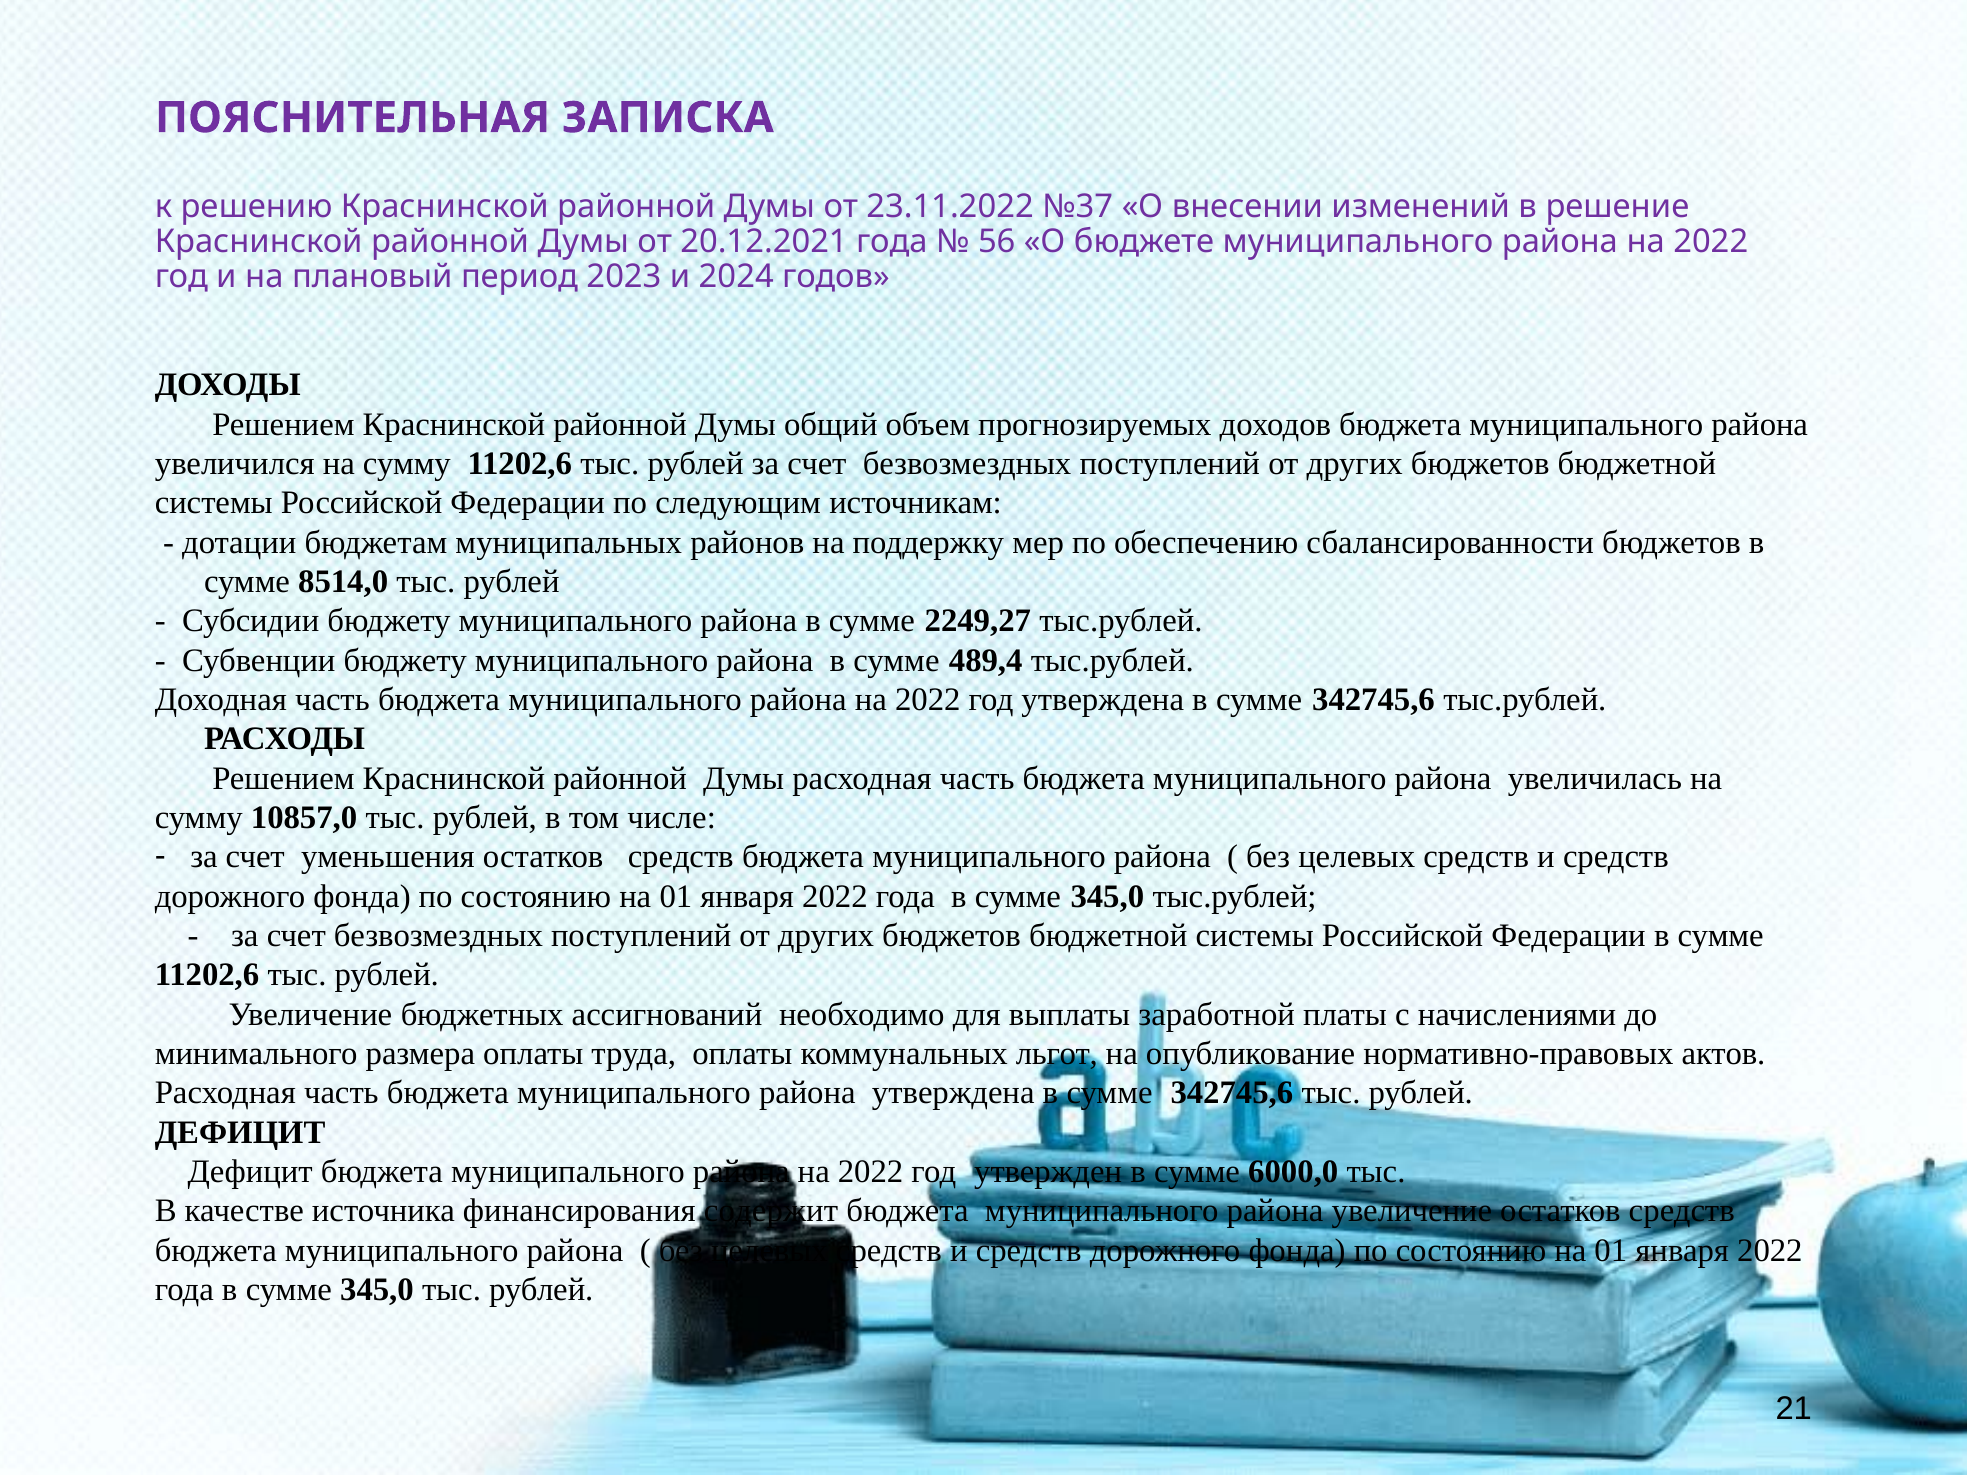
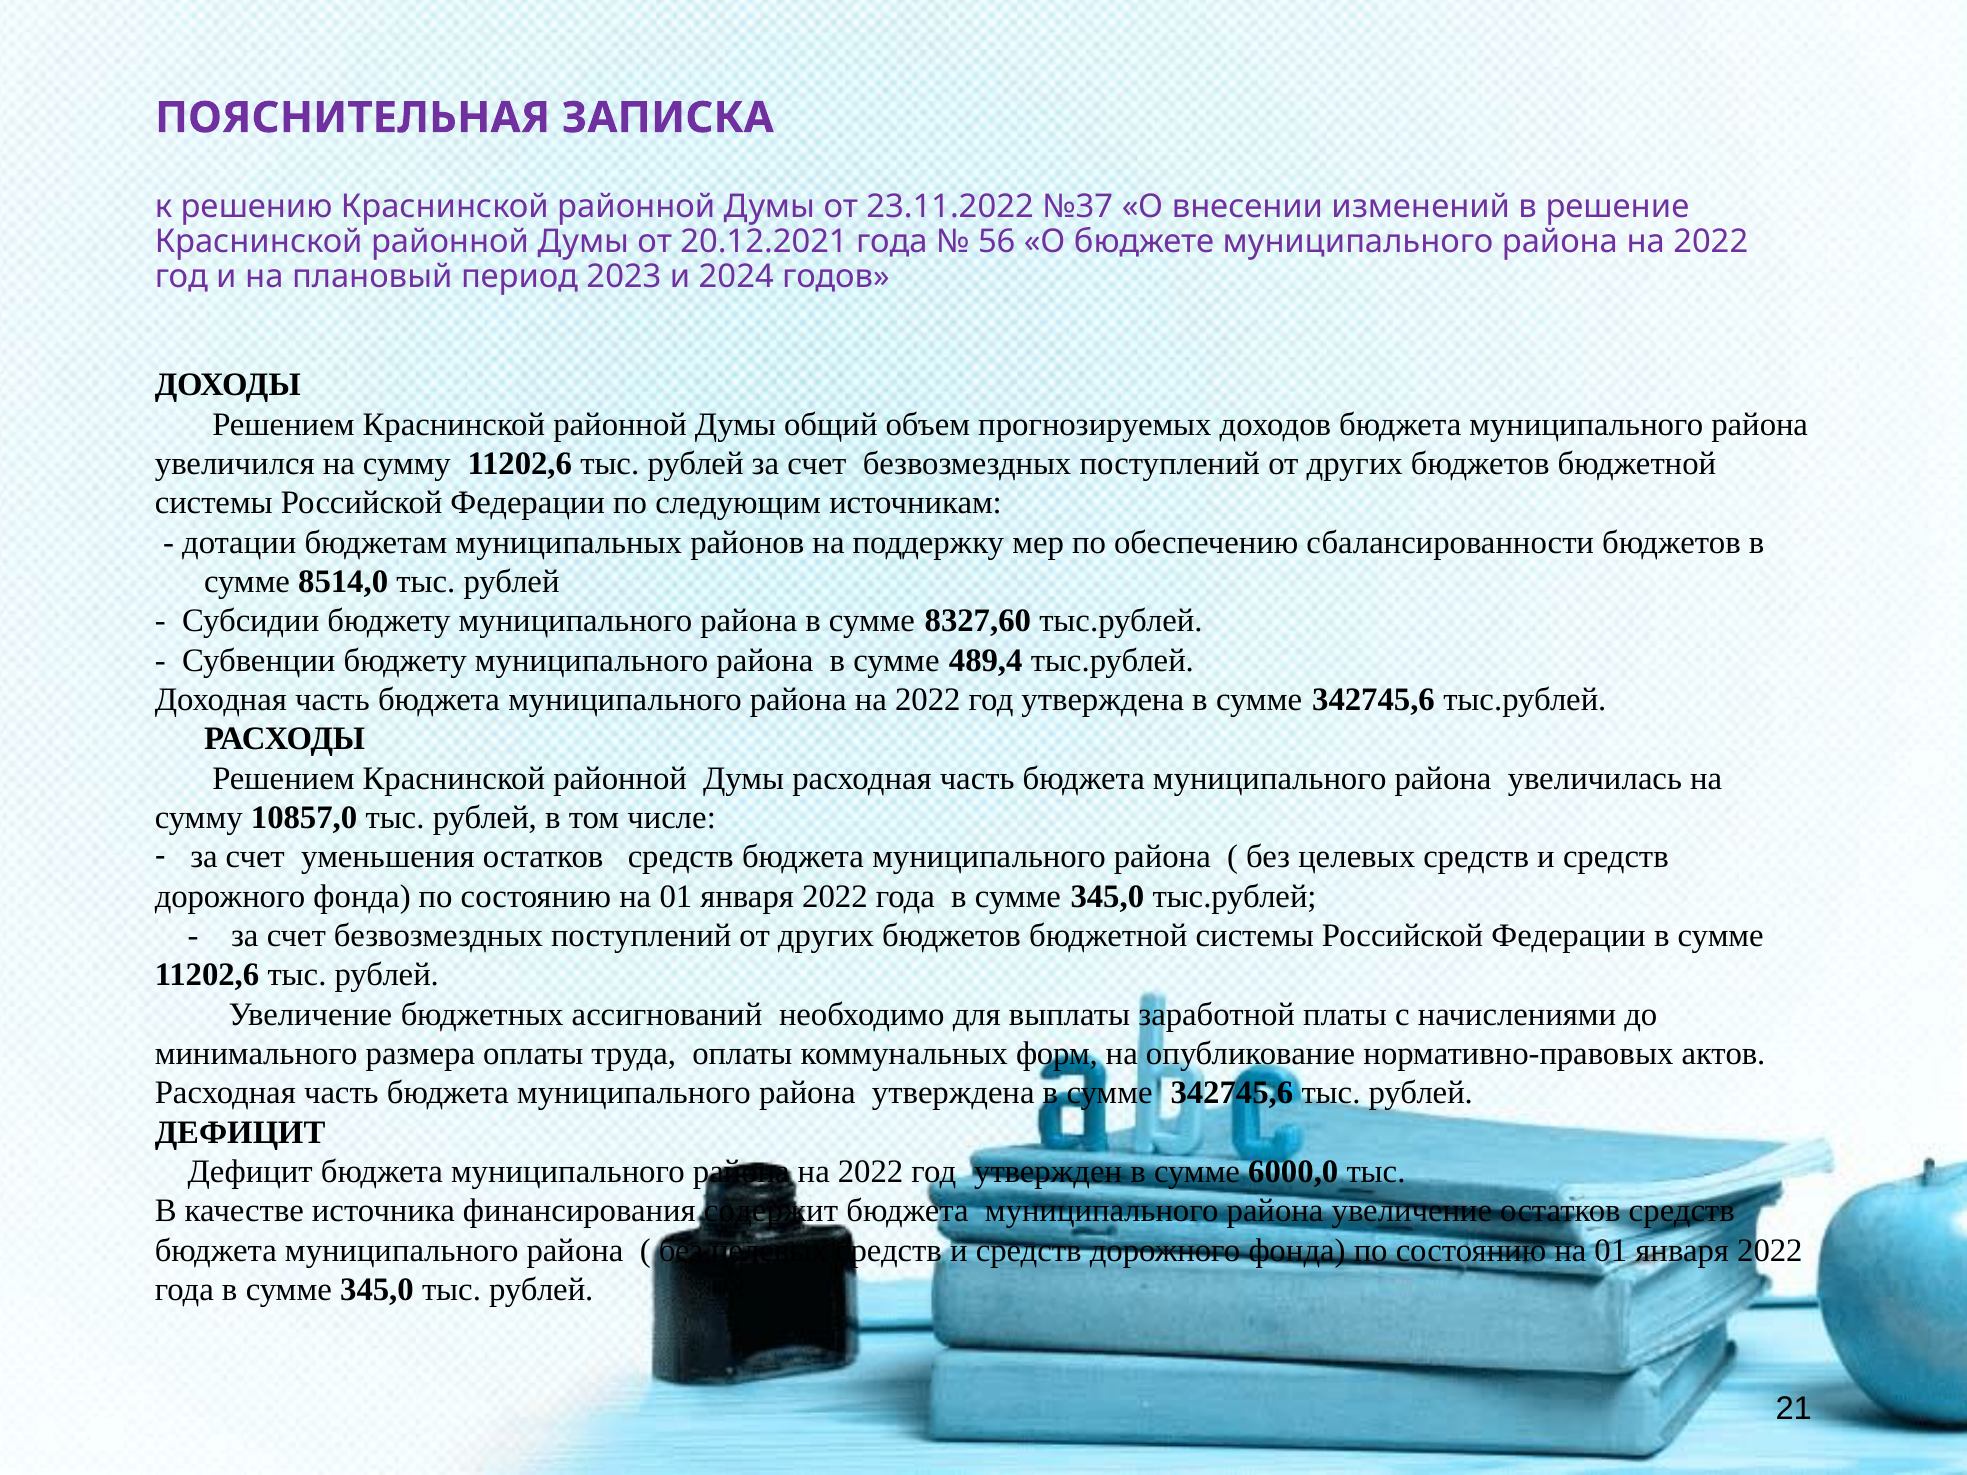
2249,27: 2249,27 -> 8327,60
льгот: льгот -> форм
